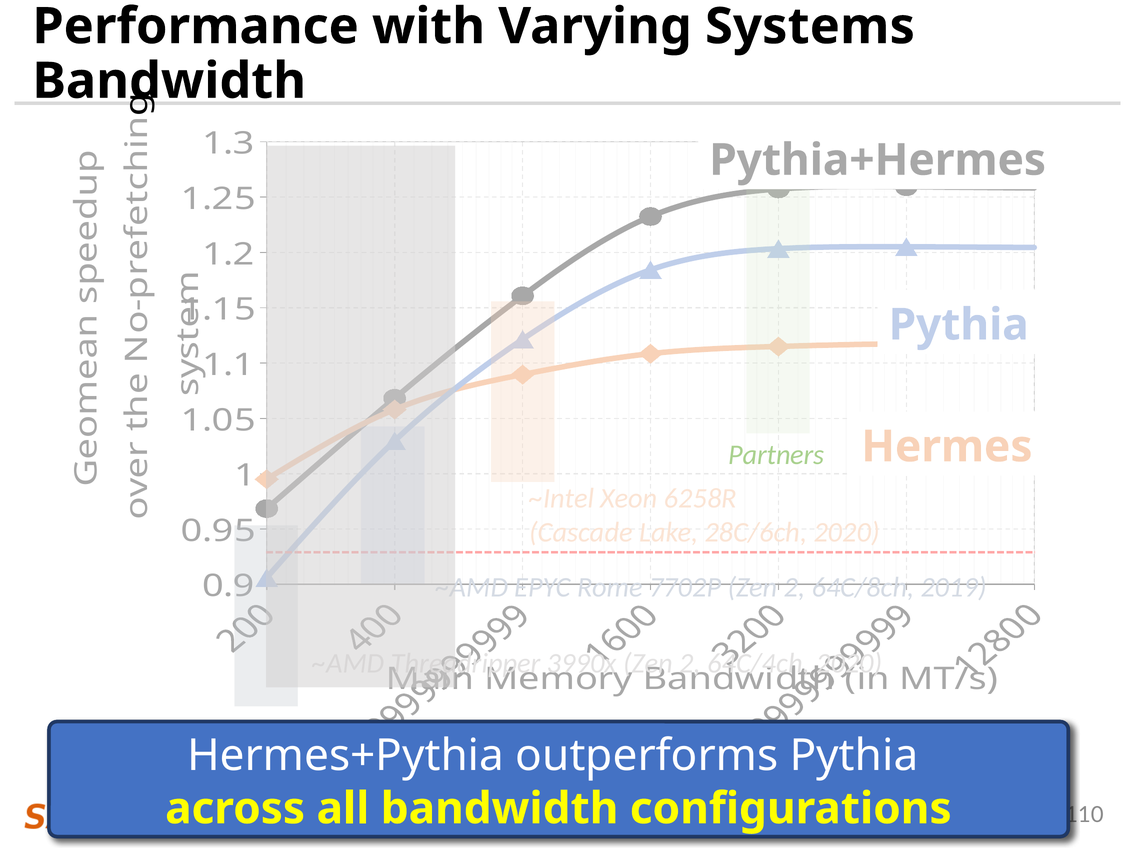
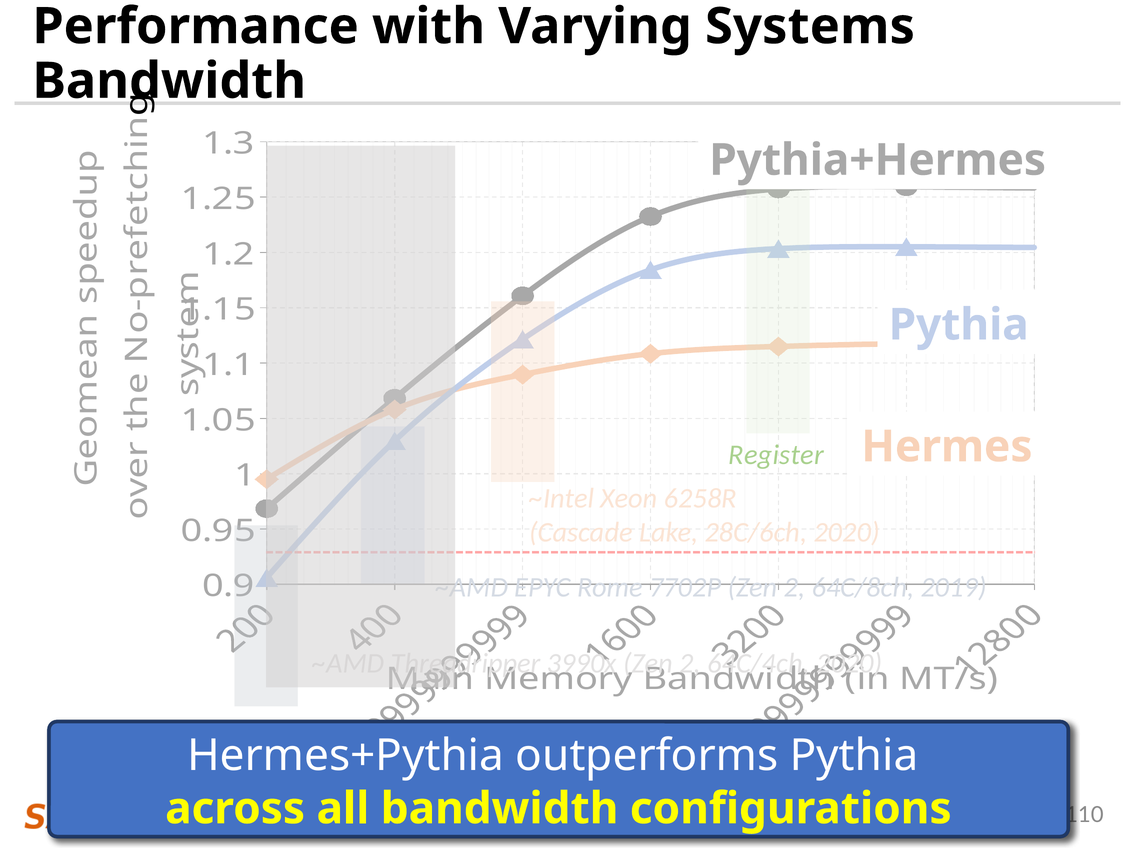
Partners: Partners -> Register
